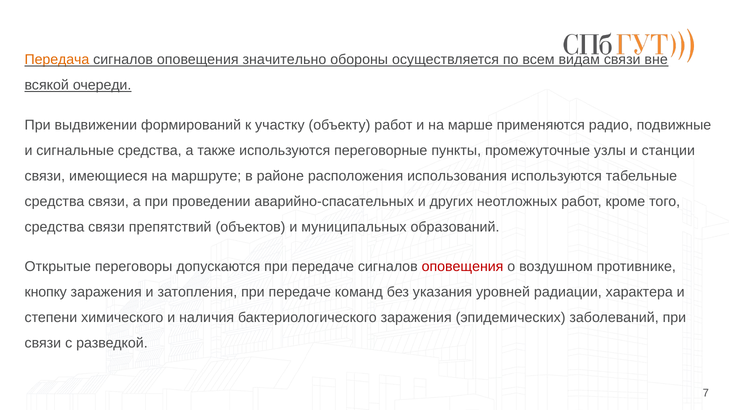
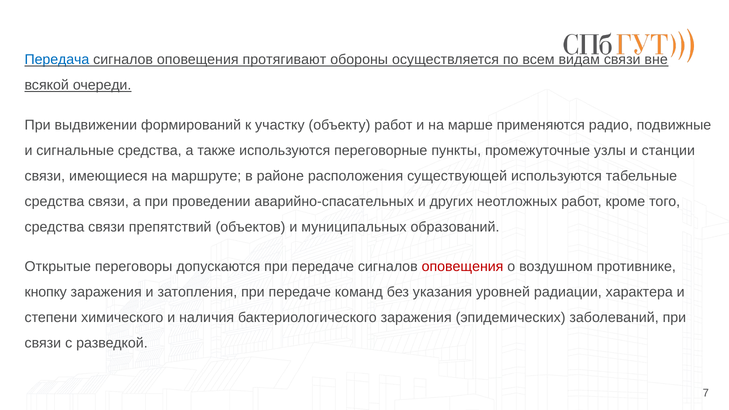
Передача colour: orange -> blue
значительно: значительно -> протягивают
использования: использования -> существующей
